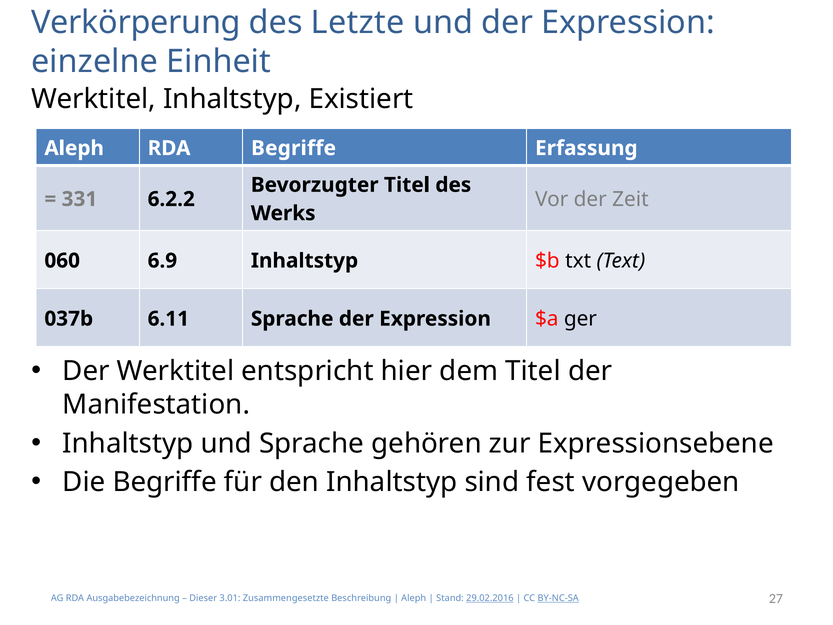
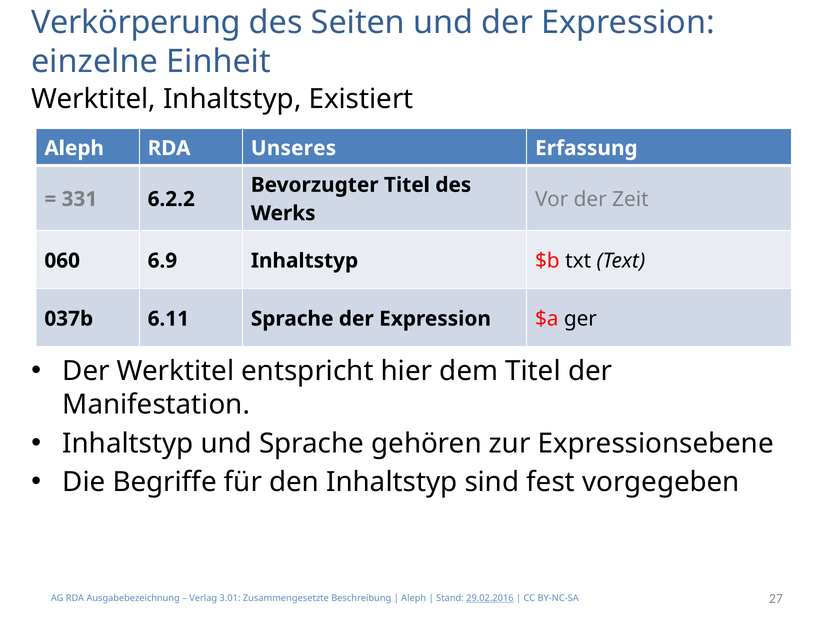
Letzte: Letzte -> Seiten
RDA Begriffe: Begriffe -> Unseres
Dieser: Dieser -> Verlag
BY-NC-SA underline: present -> none
